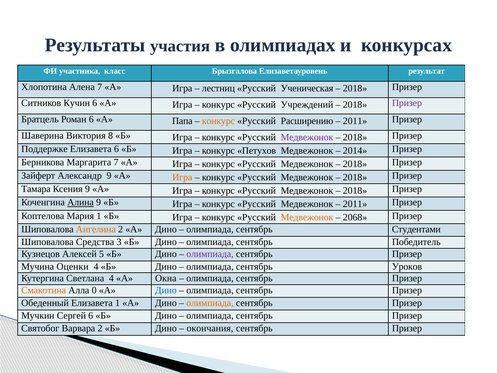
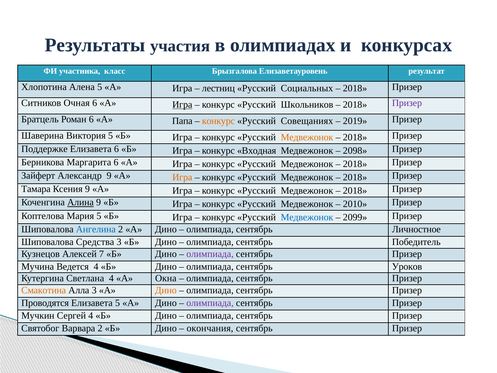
Алена 7: 7 -> 5
Ученическая: Ученическая -> Социальных
Кучин: Кучин -> Очная
Игра at (182, 105) underline: none -> present
Учреждений: Учреждений -> Школьников
Расширению: Расширению -> Совещаниях
2011 at (355, 121): 2011 -> 2019
Виктория 8: 8 -> 5
Медвежонок at (307, 137) colour: purple -> orange
Петухов: Петухов -> Входная
2014: 2014 -> 2098
Маргарита 7: 7 -> 6
2011 at (355, 204): 2011 -> 2010
Мария 1: 1 -> 5
Медвежонок at (307, 217) colour: orange -> blue
2068: 2068 -> 2099
Ангелина colour: orange -> blue
Студентами: Студентами -> Личностное
5: 5 -> 7
Оценки: Оценки -> Ведется
Алла 0: 0 -> 3
Дино at (166, 290) colour: blue -> orange
Обеденный: Обеденный -> Проводятся
Елизавета 1: 1 -> 5
олимпиада at (210, 303) colour: orange -> purple
Сергей 6: 6 -> 4
